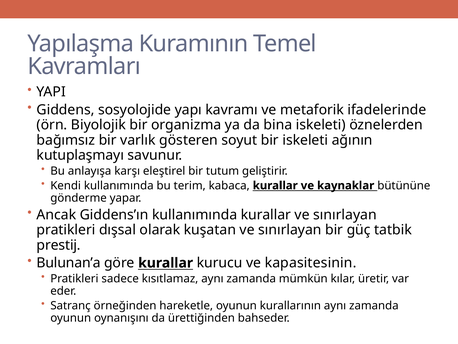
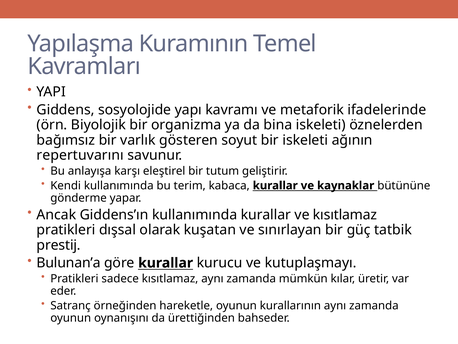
kutuplaşmayı: kutuplaşmayı -> repertuvarını
kurallar ve sınırlayan: sınırlayan -> kısıtlamaz
kapasitesinin: kapasitesinin -> kutuplaşmayı
